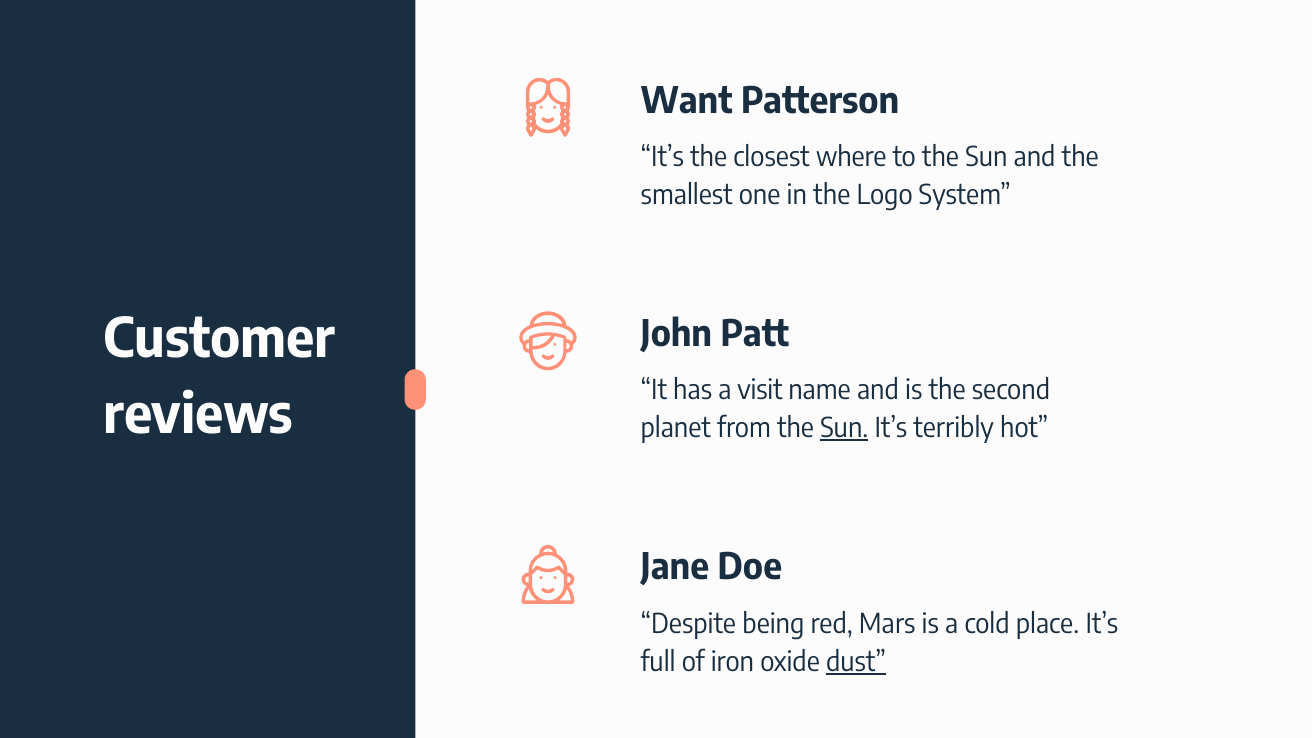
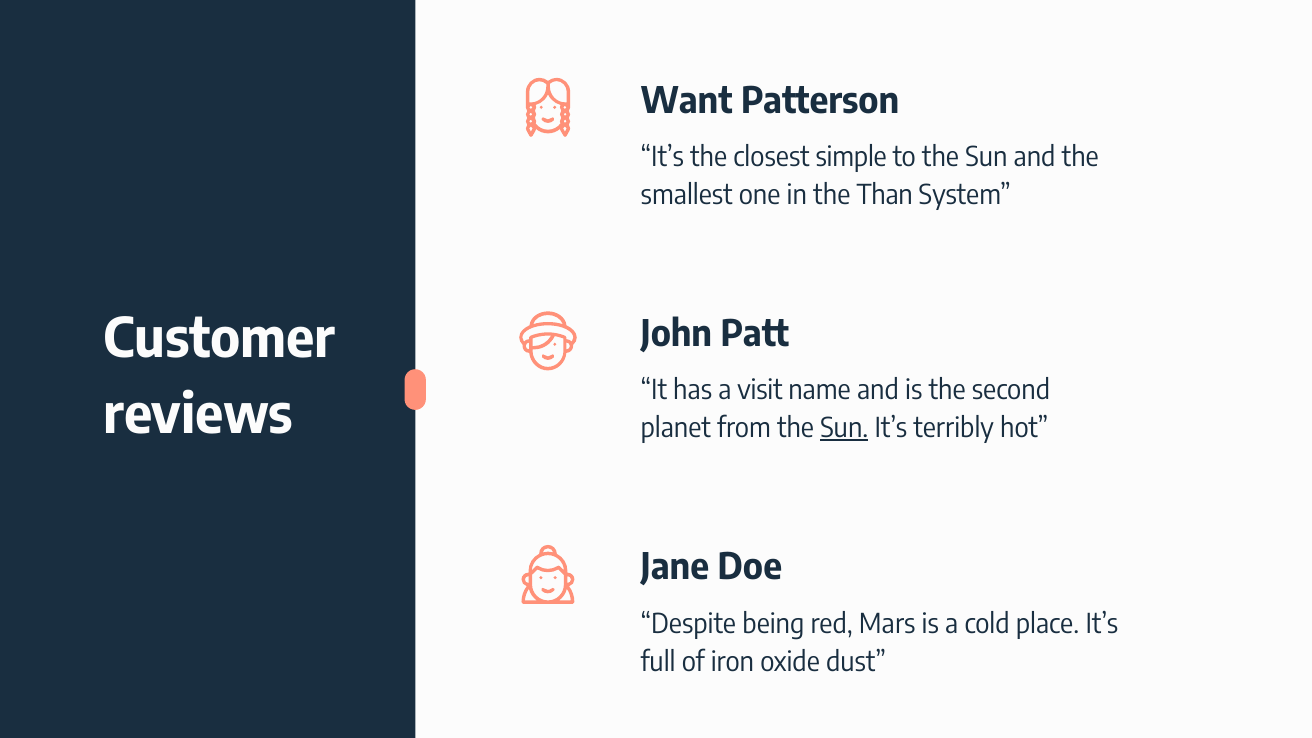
where: where -> simple
Logo: Logo -> Than
dust underline: present -> none
